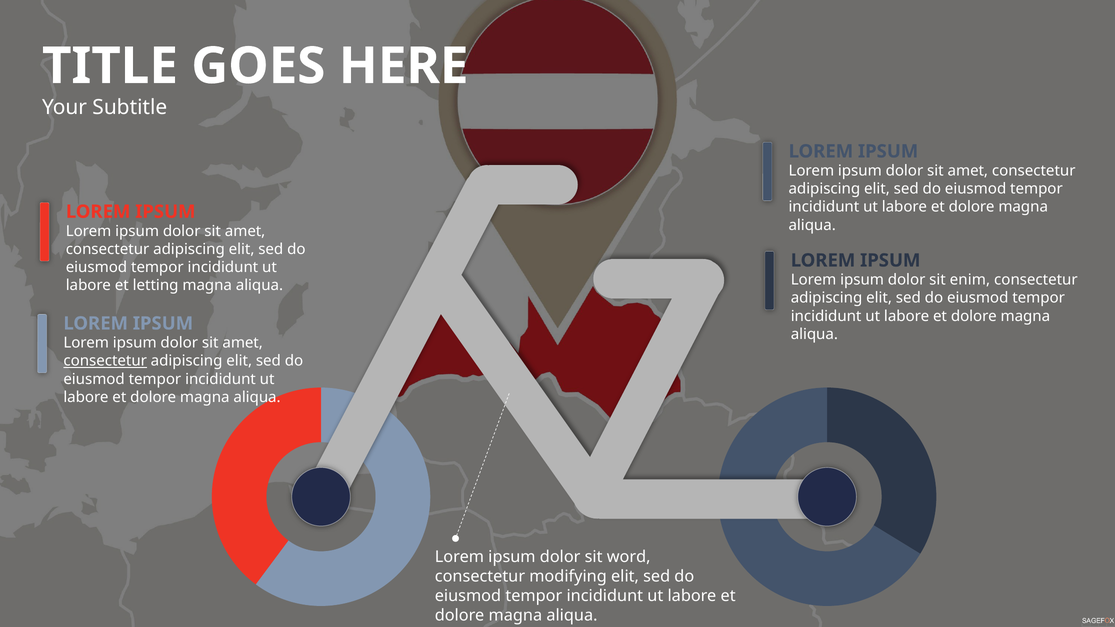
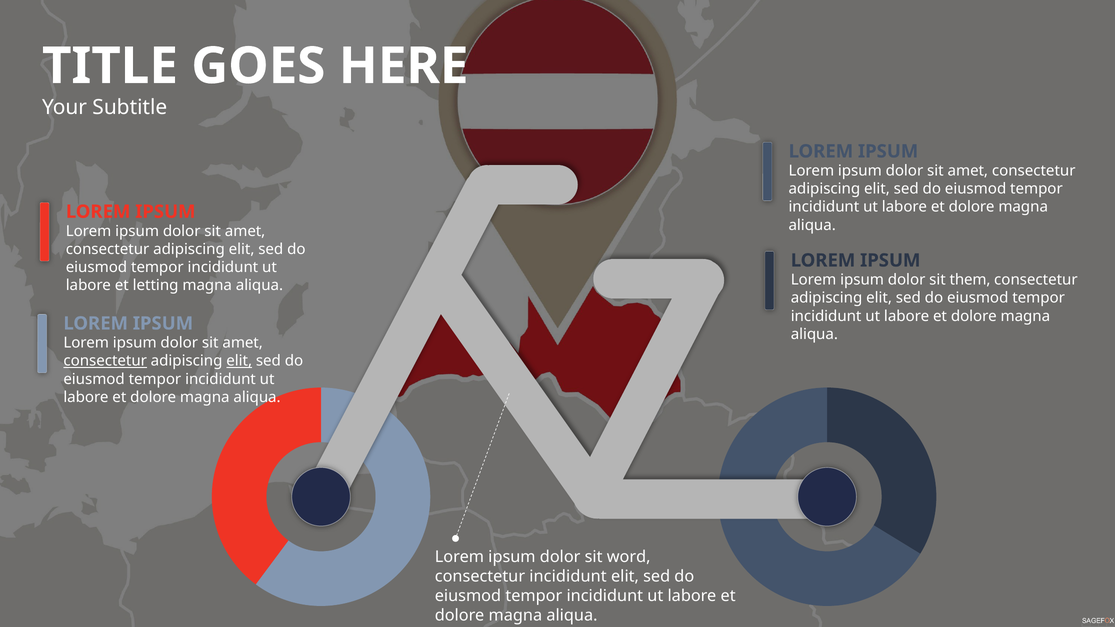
enim: enim -> them
elit at (239, 361) underline: none -> present
consectetur modifying: modifying -> incididunt
